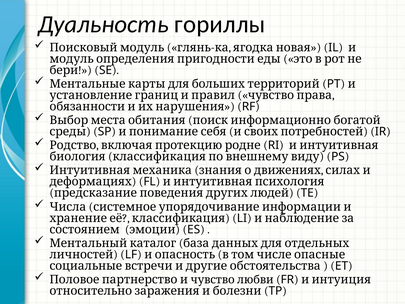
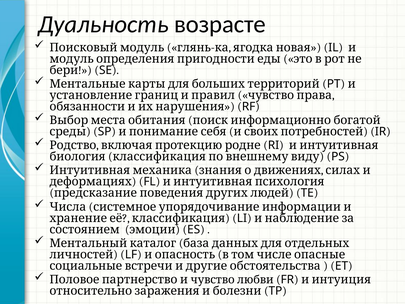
гориллы: гориллы -> возрасте
